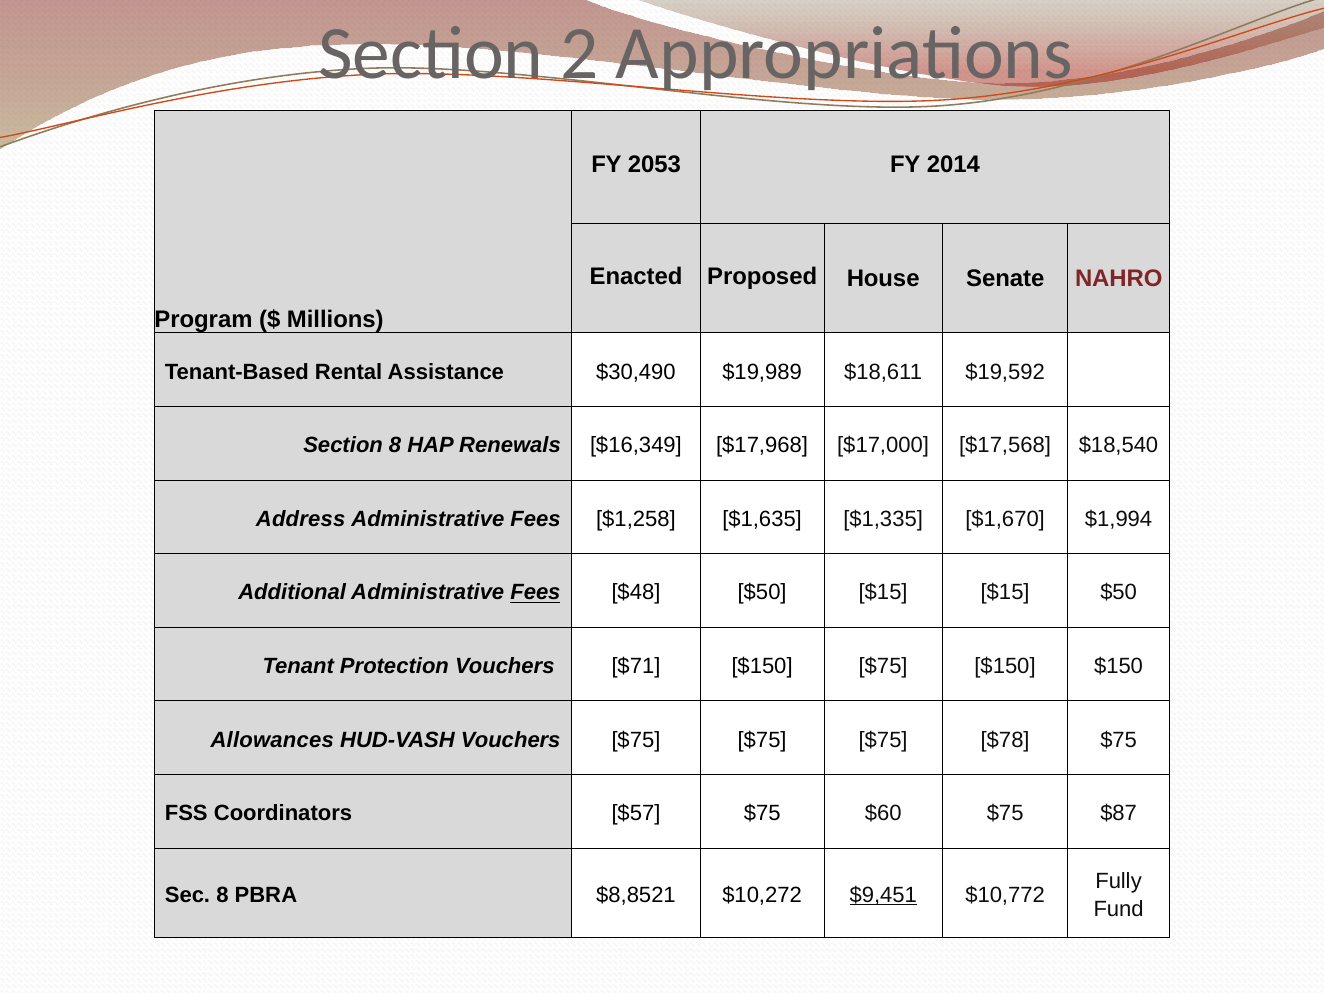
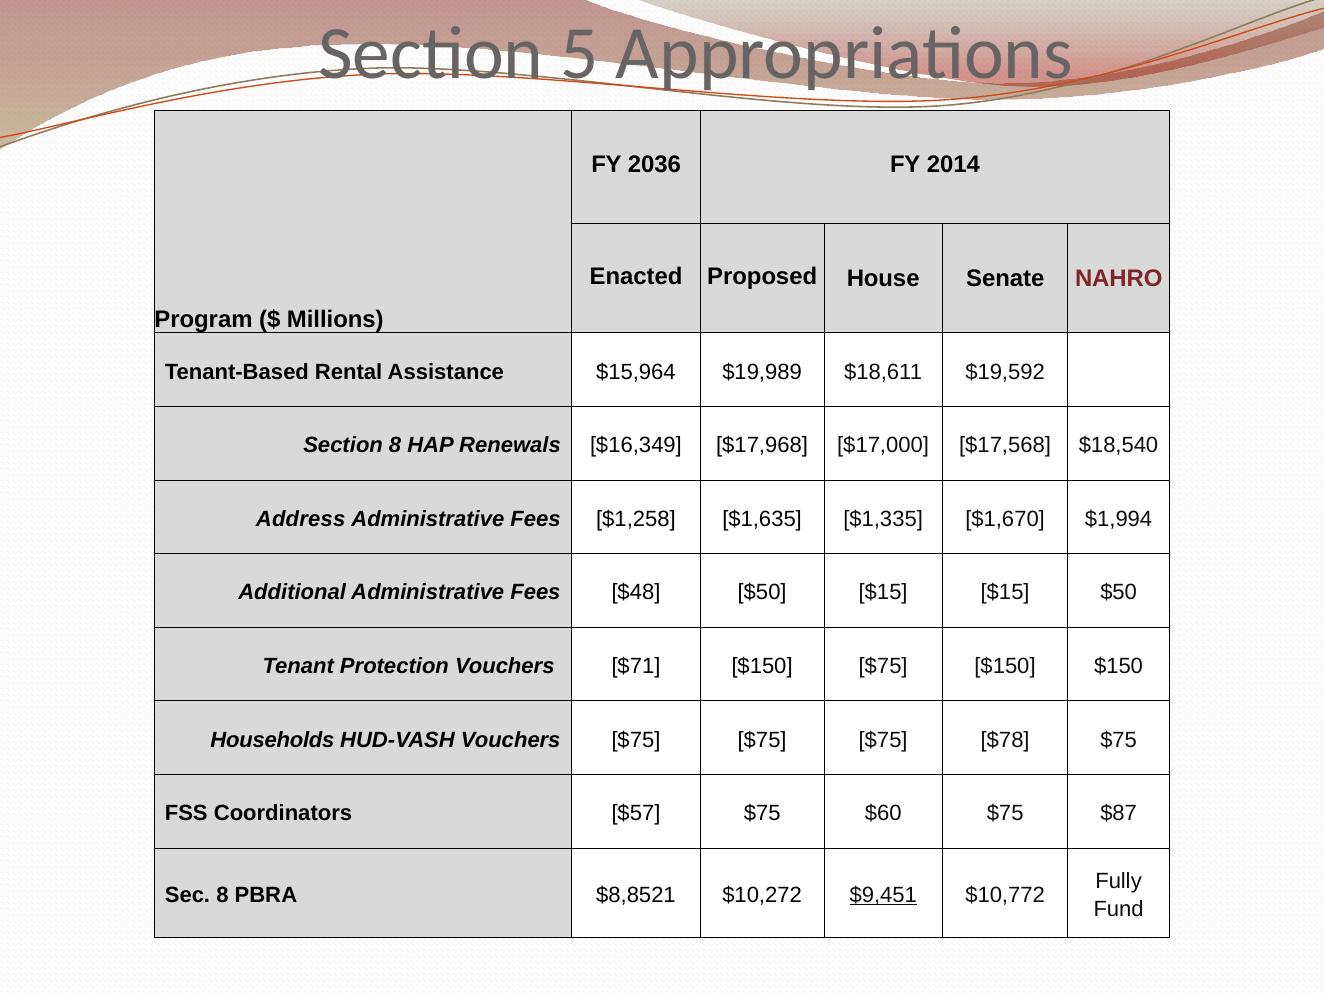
2: 2 -> 5
2053: 2053 -> 2036
$30,490: $30,490 -> $15,964
Fees at (535, 593) underline: present -> none
Allowances: Allowances -> Households
